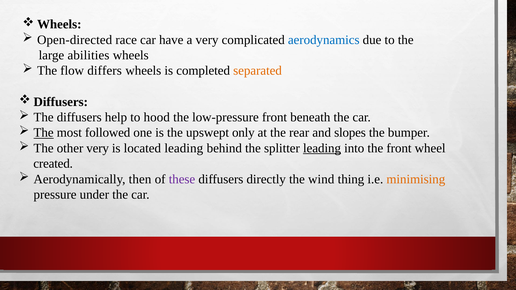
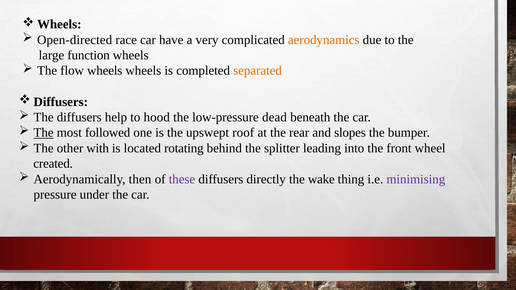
aerodynamics colour: blue -> orange
abilities: abilities -> function
flow differs: differs -> wheels
low-pressure front: front -> dead
only: only -> roof
other very: very -> with
located leading: leading -> rotating
leading at (322, 148) underline: present -> none
wind: wind -> wake
minimising colour: orange -> purple
